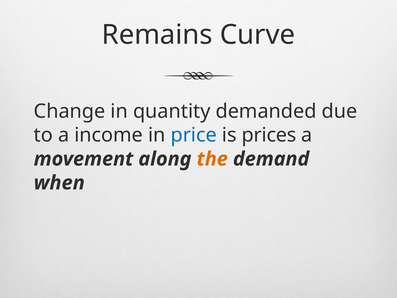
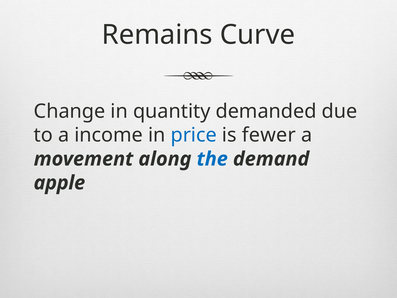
prices: prices -> fewer
the colour: orange -> blue
when: when -> apple
